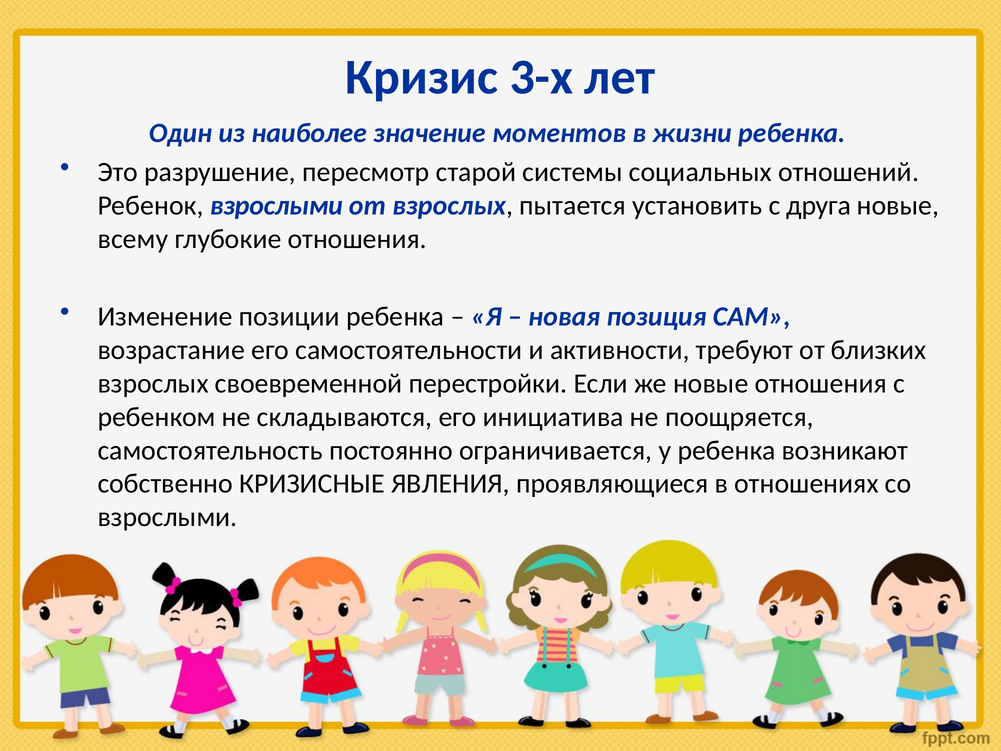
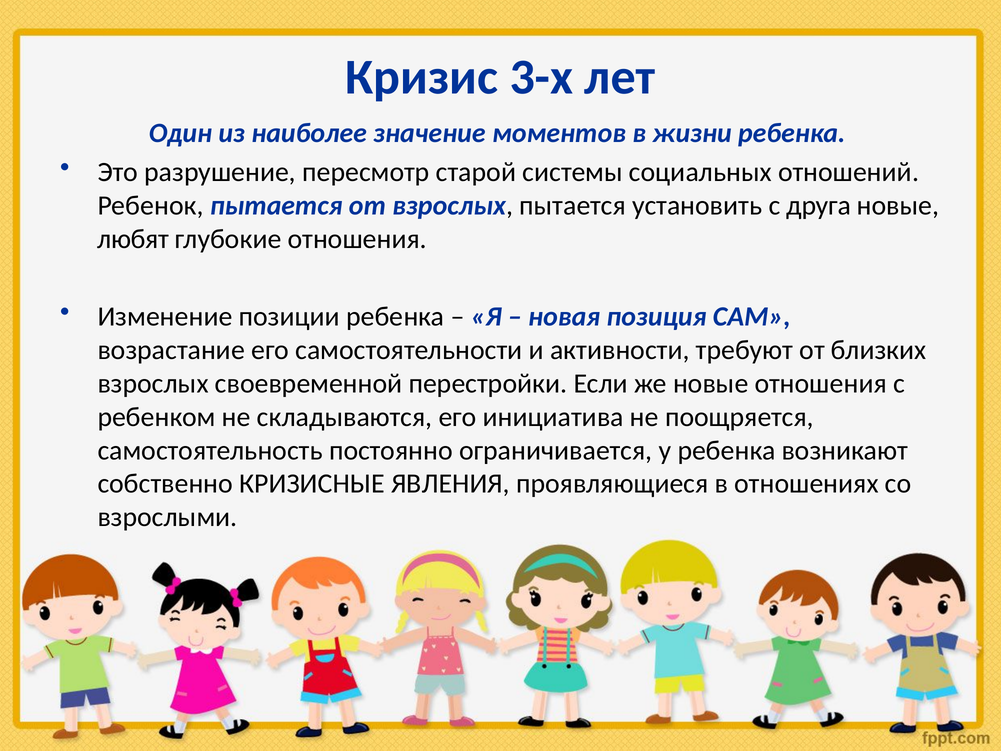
Ребенок взрослыми: взрослыми -> пытается
всему: всему -> любят
